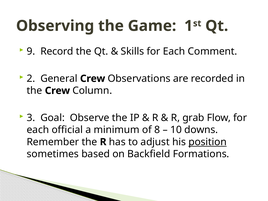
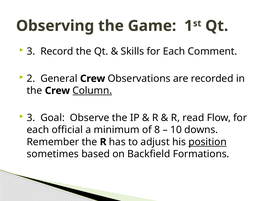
9 at (31, 51): 9 -> 3
Column underline: none -> present
grab: grab -> read
